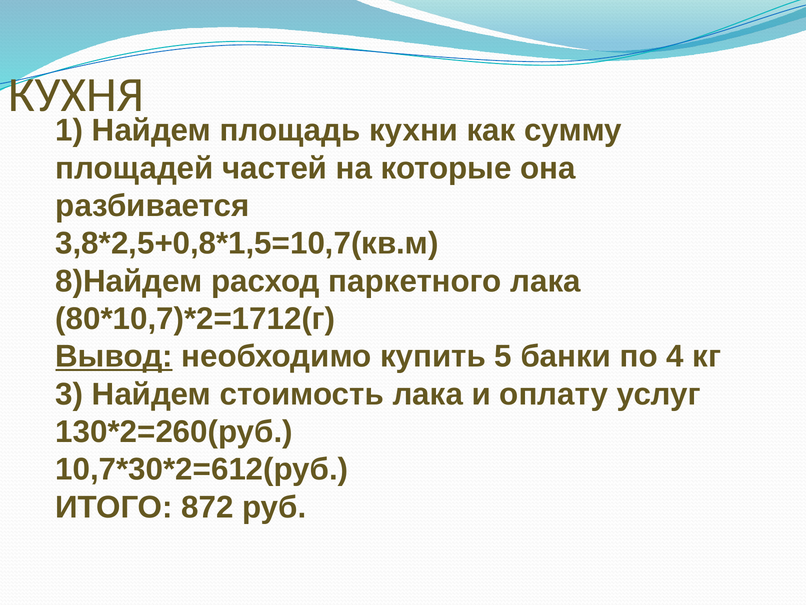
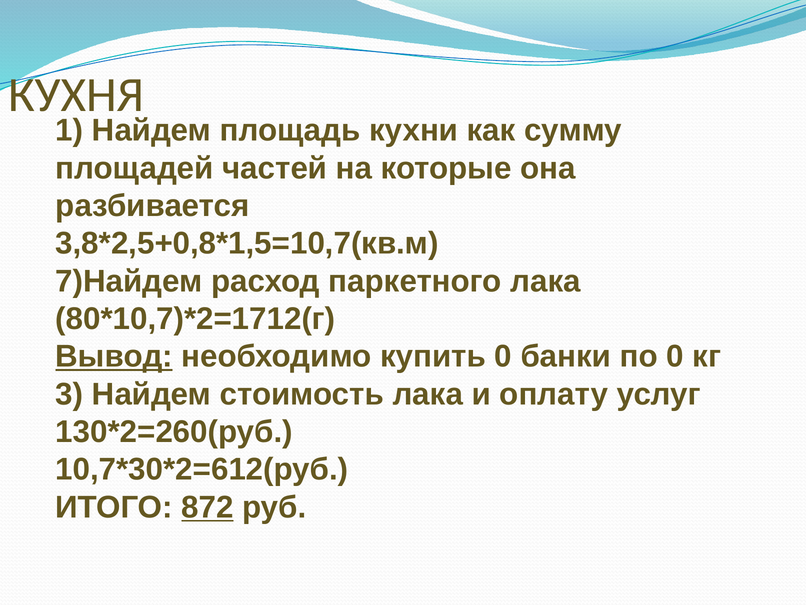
8)Найдем: 8)Найдем -> 7)Найдем
купить 5: 5 -> 0
по 4: 4 -> 0
872 underline: none -> present
